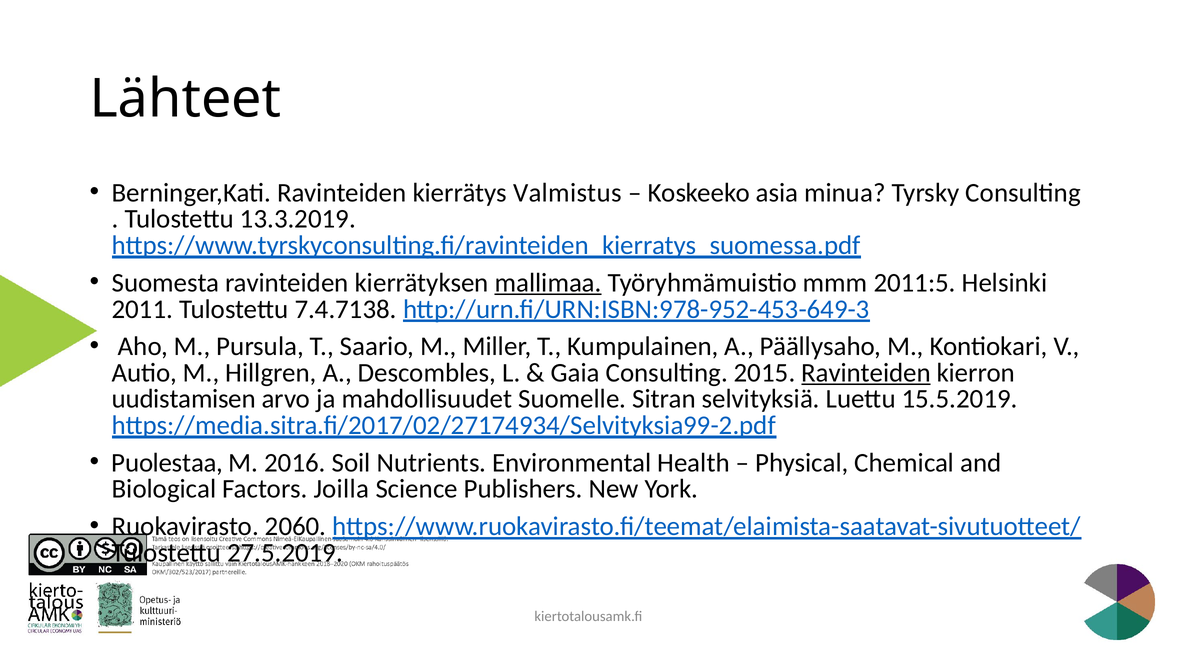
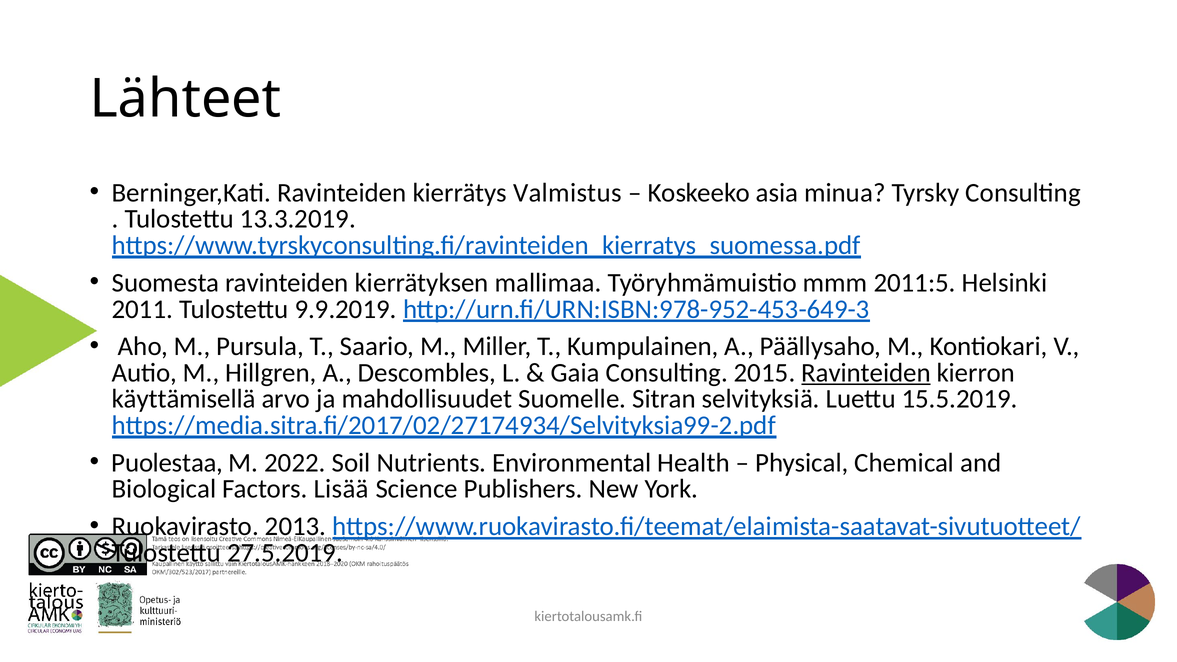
mallimaa underline: present -> none
7.4.7138: 7.4.7138 -> 9.9.2019
uudistamisen: uudistamisen -> käyttämisellä
2016: 2016 -> 2022
Joilla: Joilla -> Lisää
2060: 2060 -> 2013
